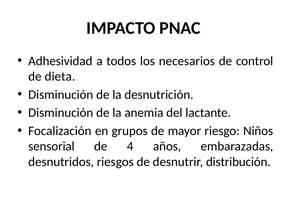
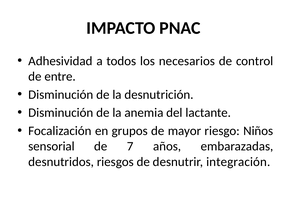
dieta: dieta -> entre
4: 4 -> 7
distribución: distribución -> integración
